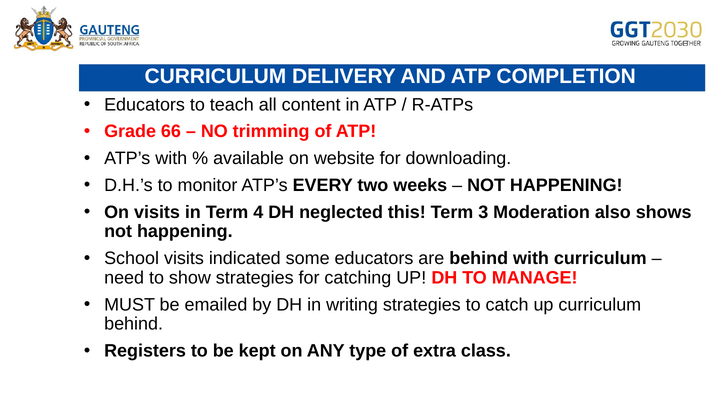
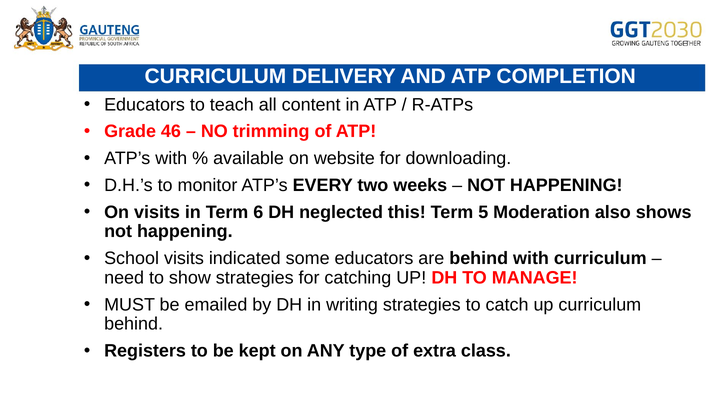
66: 66 -> 46
4: 4 -> 6
3: 3 -> 5
